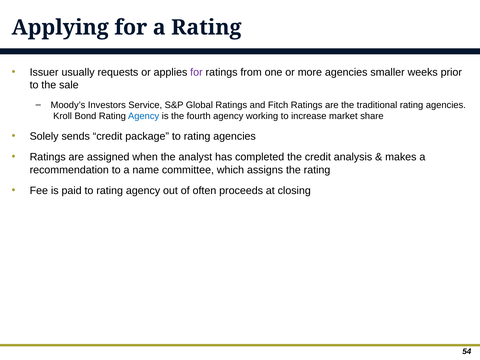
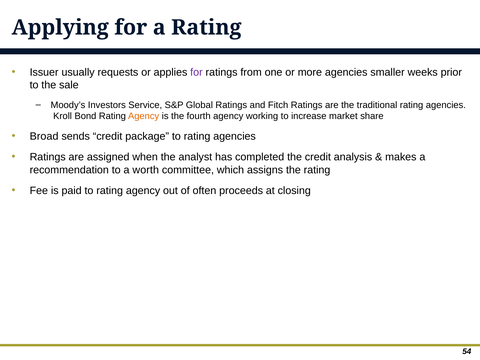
Agency at (144, 116) colour: blue -> orange
Solely: Solely -> Broad
name: name -> worth
